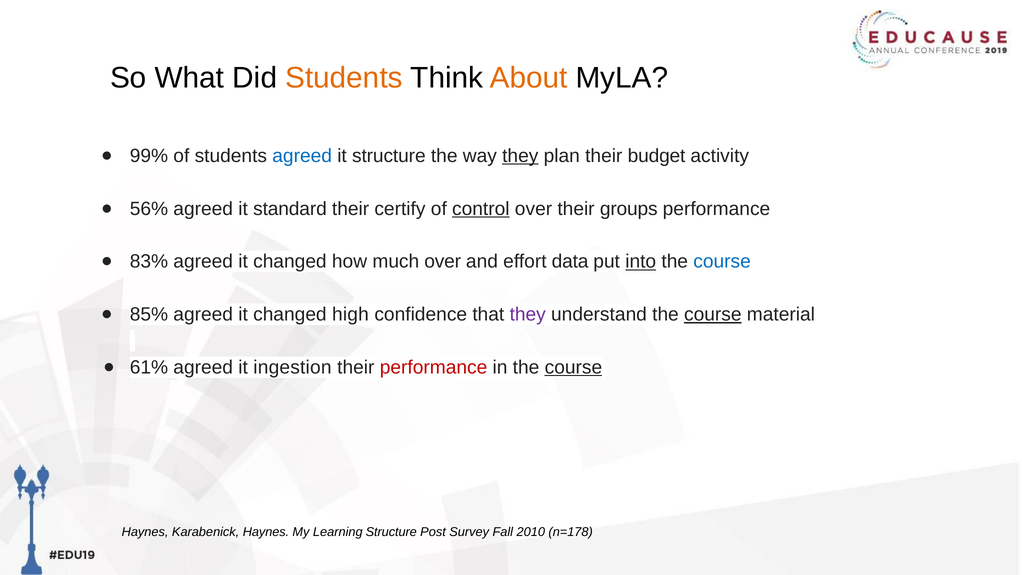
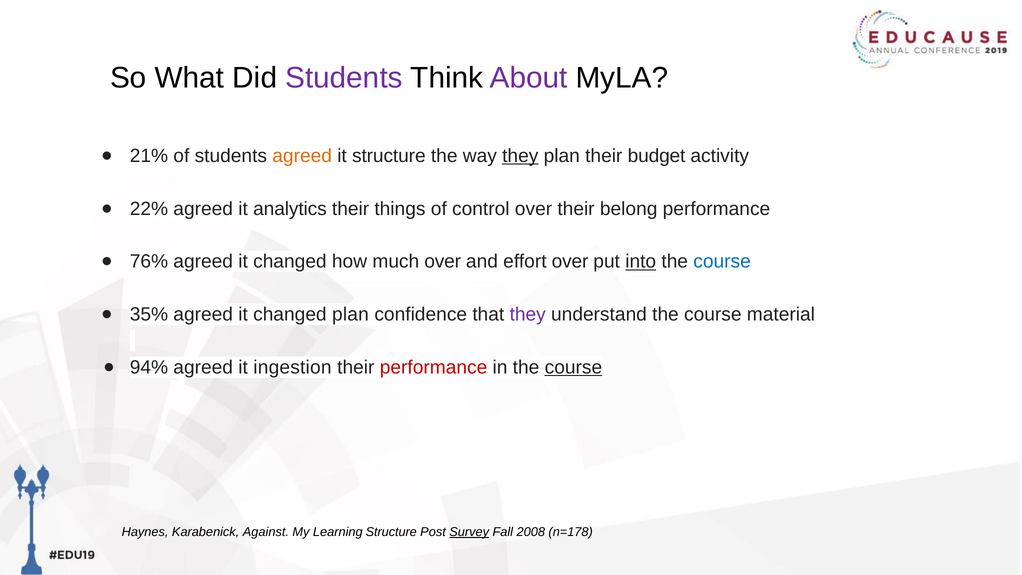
Students at (344, 78) colour: orange -> purple
About colour: orange -> purple
99%: 99% -> 21%
agreed at (302, 156) colour: blue -> orange
56%: 56% -> 22%
standard: standard -> analytics
certify: certify -> things
control underline: present -> none
groups: groups -> belong
83%: 83% -> 76%
effort data: data -> over
85%: 85% -> 35%
changed high: high -> plan
course at (713, 314) underline: present -> none
61%: 61% -> 94%
Karabenick Haynes: Haynes -> Against
Survey underline: none -> present
2010: 2010 -> 2008
